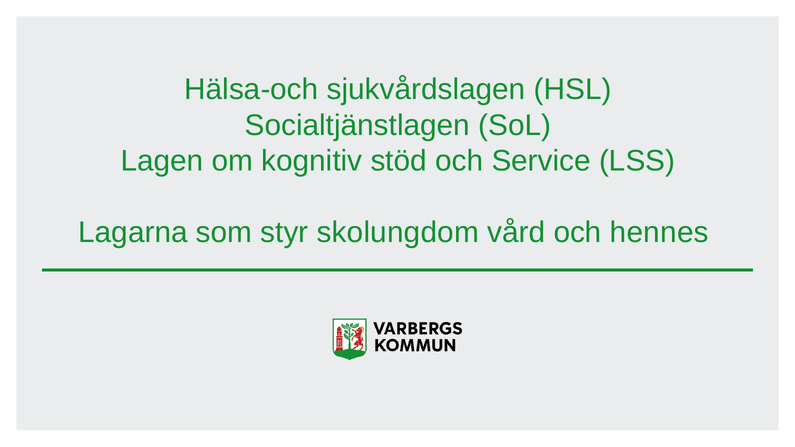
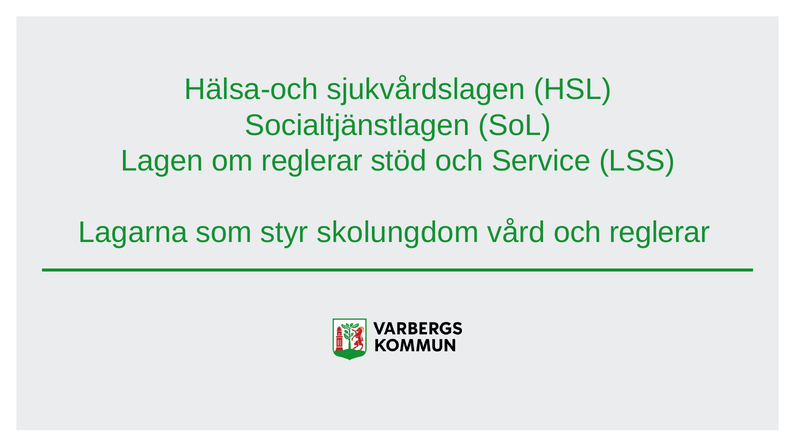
om kognitiv: kognitiv -> reglerar
och hennes: hennes -> reglerar
